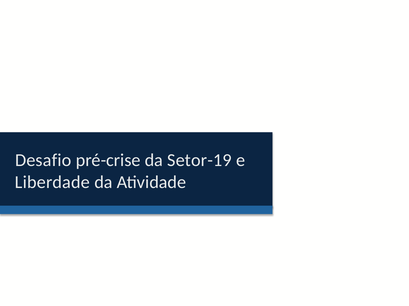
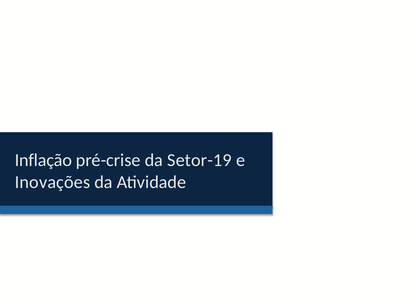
Desafio: Desafio -> Inflação
Liberdade: Liberdade -> Inovações
